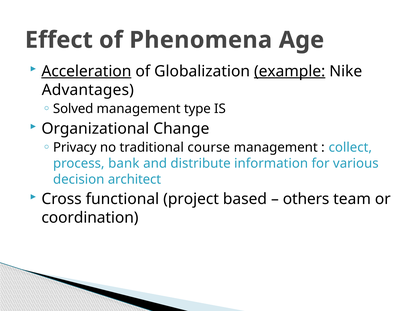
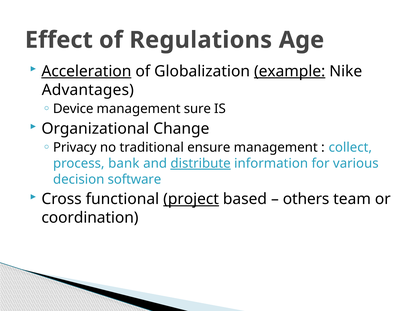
Phenomena: Phenomena -> Regulations
Solved: Solved -> Device
type: type -> sure
course: course -> ensure
distribute underline: none -> present
architect: architect -> software
project underline: none -> present
